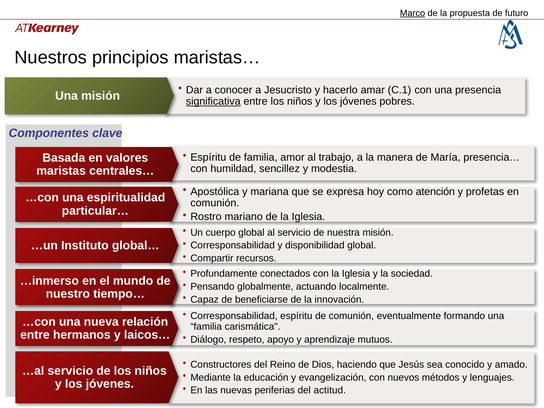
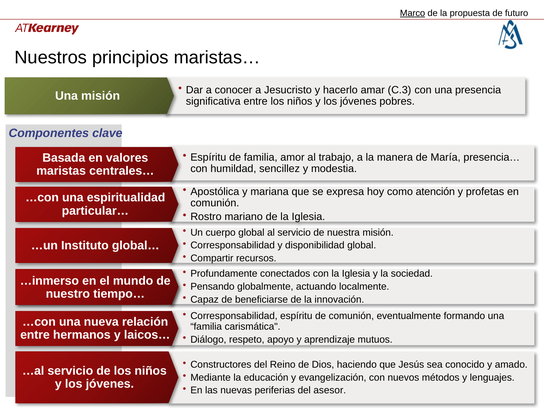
C.1: C.1 -> C.3
significativa underline: present -> none
actitud: actitud -> asesor
